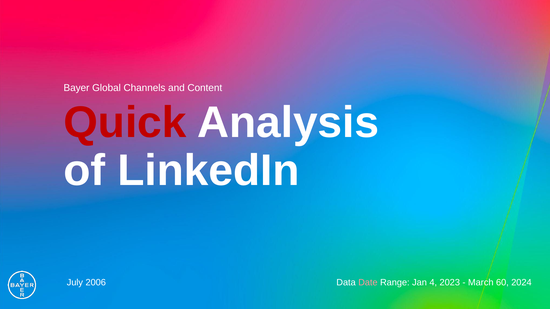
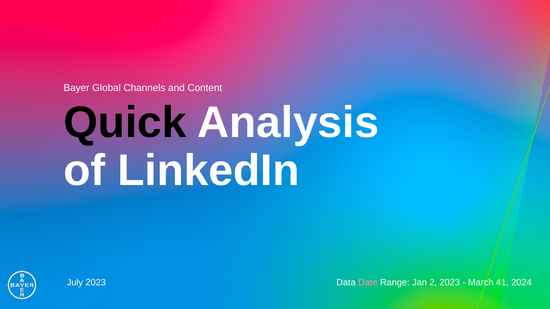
Quick colour: red -> black
July 2006: 2006 -> 2023
4: 4 -> 2
60: 60 -> 41
